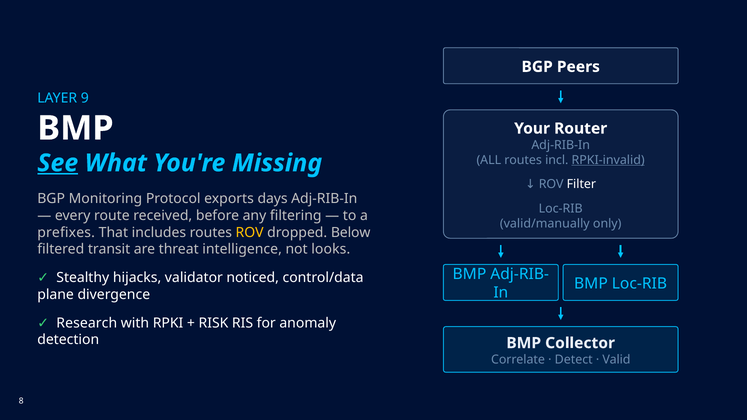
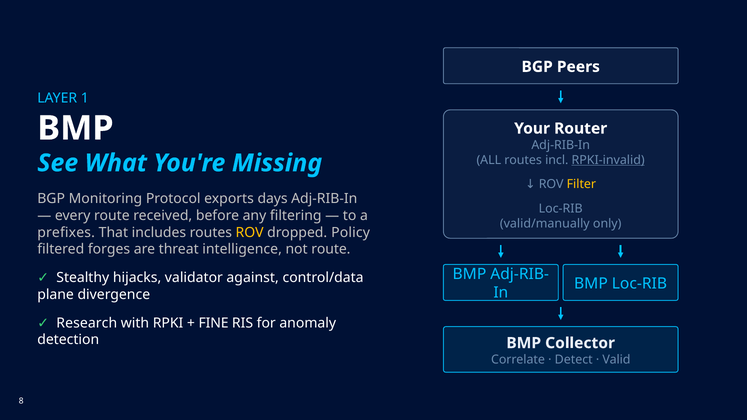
9: 9 -> 1
See underline: present -> none
Filter colour: white -> yellow
Below: Below -> Policy
transit: transit -> forges
not looks: looks -> route
noticed: noticed -> against
RISK: RISK -> FINE
